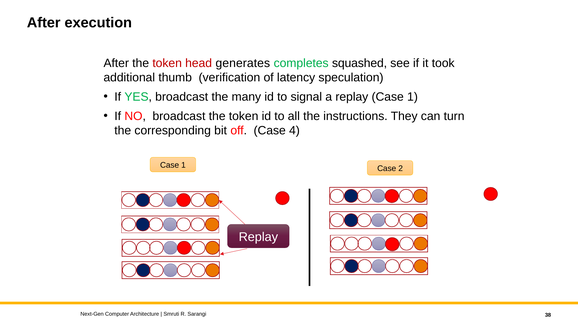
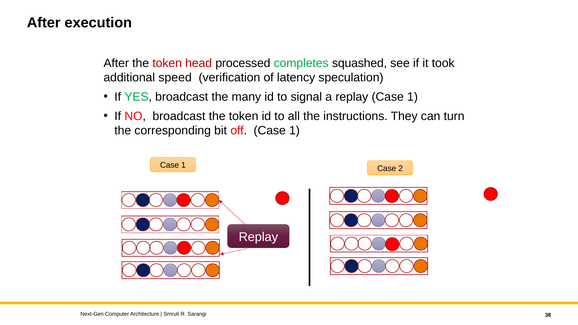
generates: generates -> processed
thumb: thumb -> speed
off Case 4: 4 -> 1
